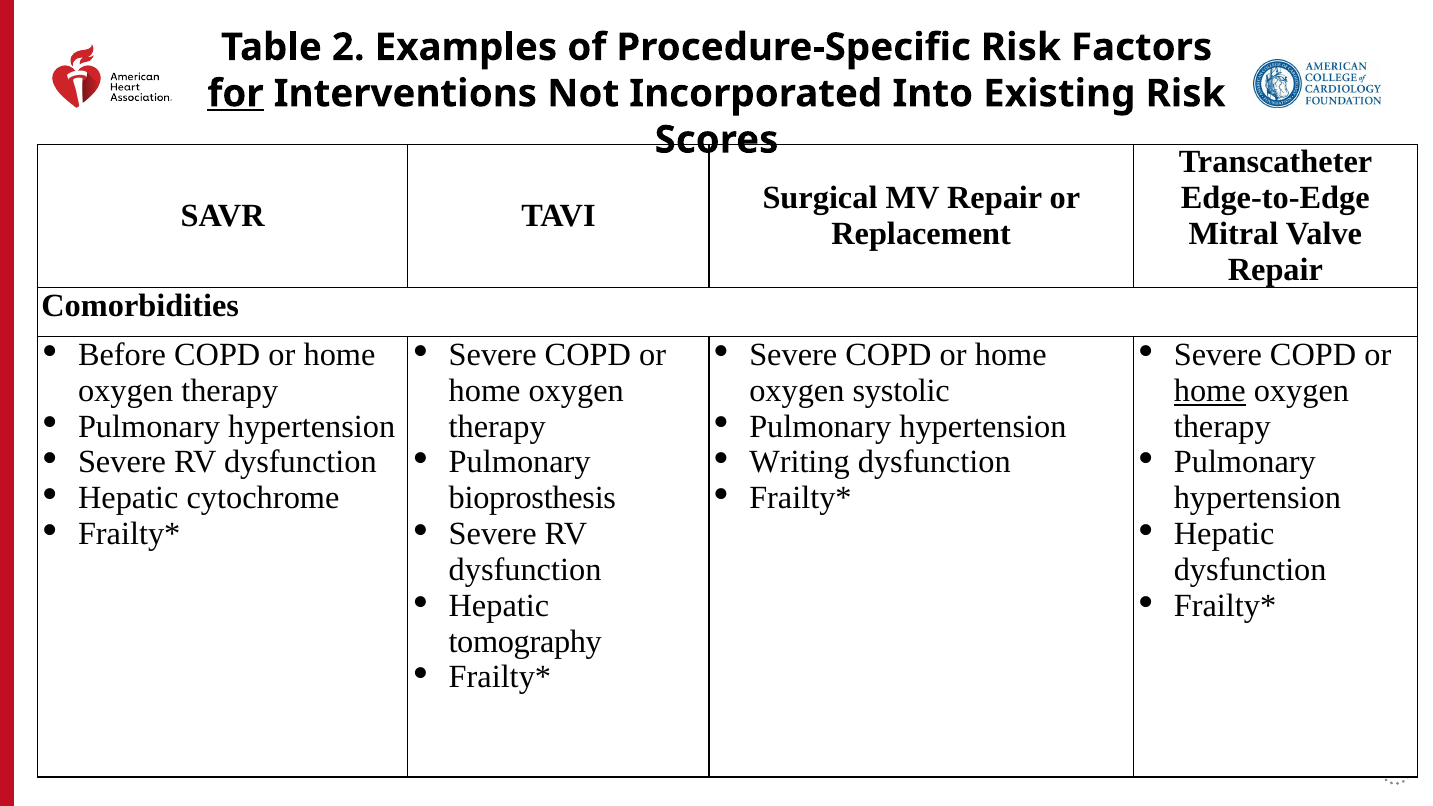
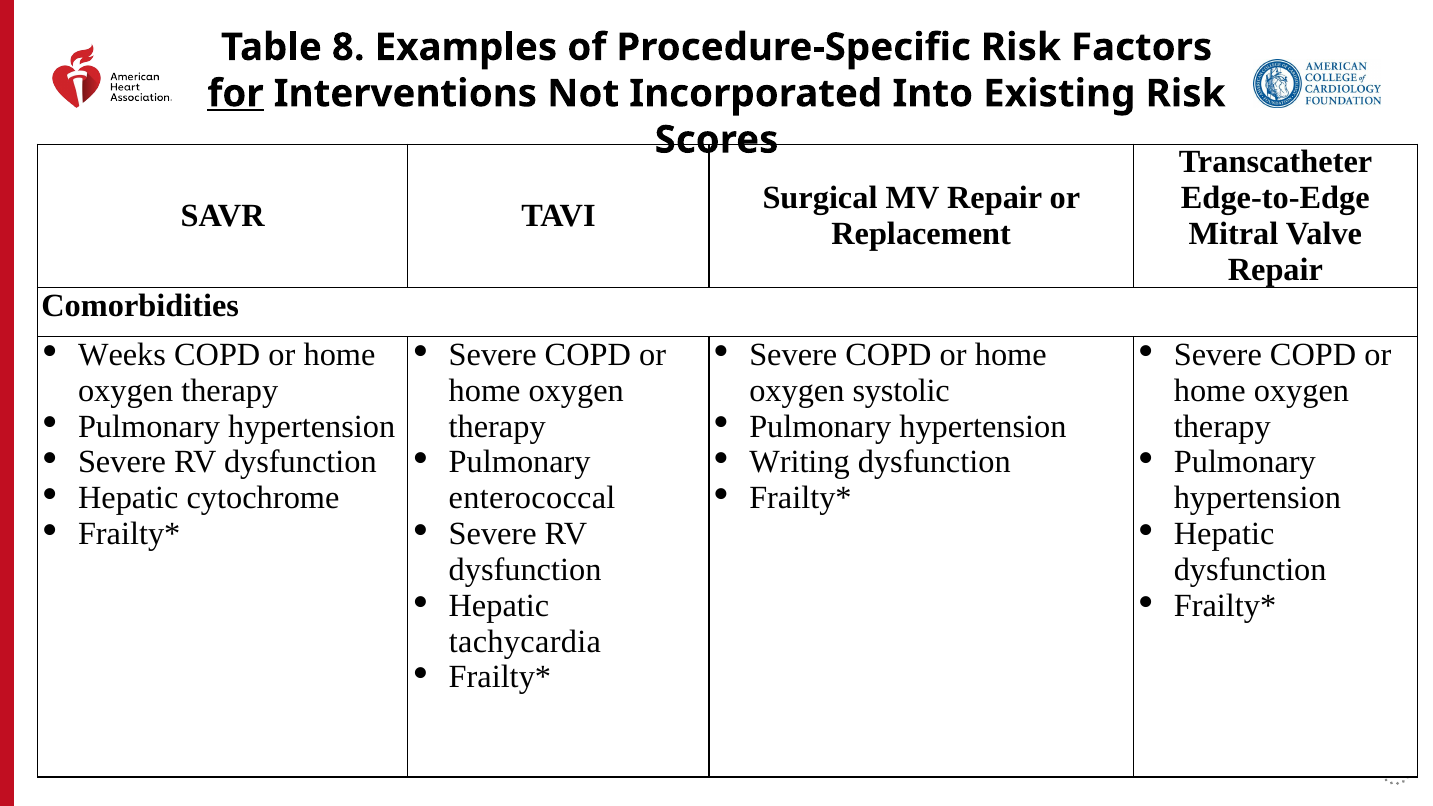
2: 2 -> 8
Before: Before -> Weeks
home at (1210, 391) underline: present -> none
bioprosthesis: bioprosthesis -> enterococcal
tomography: tomography -> tachycardia
